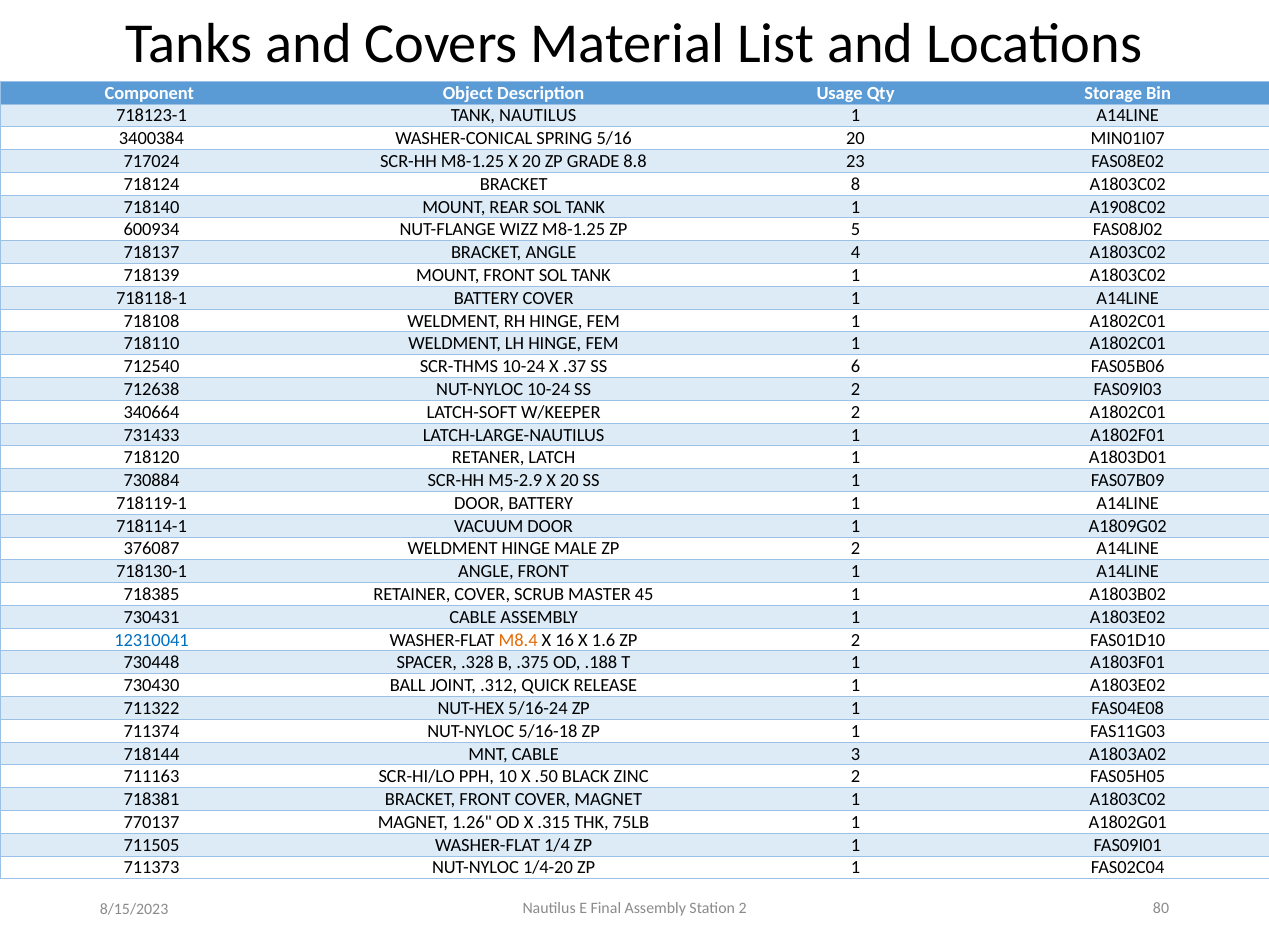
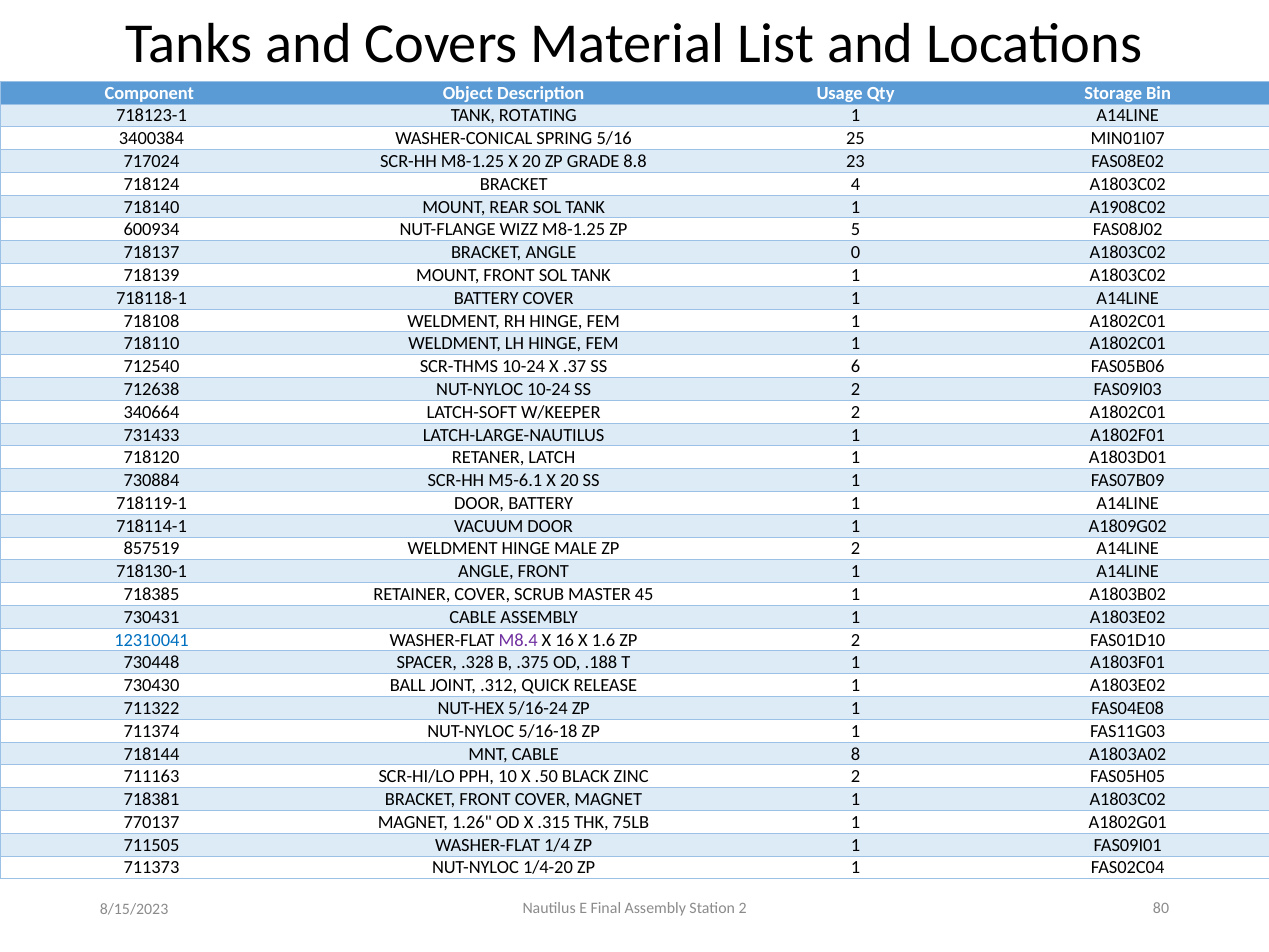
TANK NAUTILUS: NAUTILUS -> ROTATING
5/16 20: 20 -> 25
8: 8 -> 4
4: 4 -> 0
M5-2.9: M5-2.9 -> M5-6.1
376087: 376087 -> 857519
M8.4 colour: orange -> purple
3: 3 -> 8
